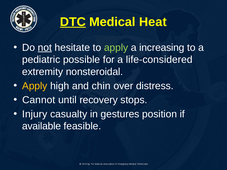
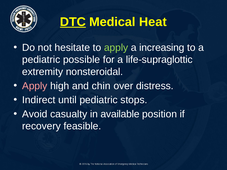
not underline: present -> none
life-considered: life-considered -> life-supraglottic
Apply at (35, 86) colour: yellow -> pink
Cannot: Cannot -> Indirect
until recovery: recovery -> pediatric
Injury: Injury -> Avoid
gestures: gestures -> available
available: available -> recovery
